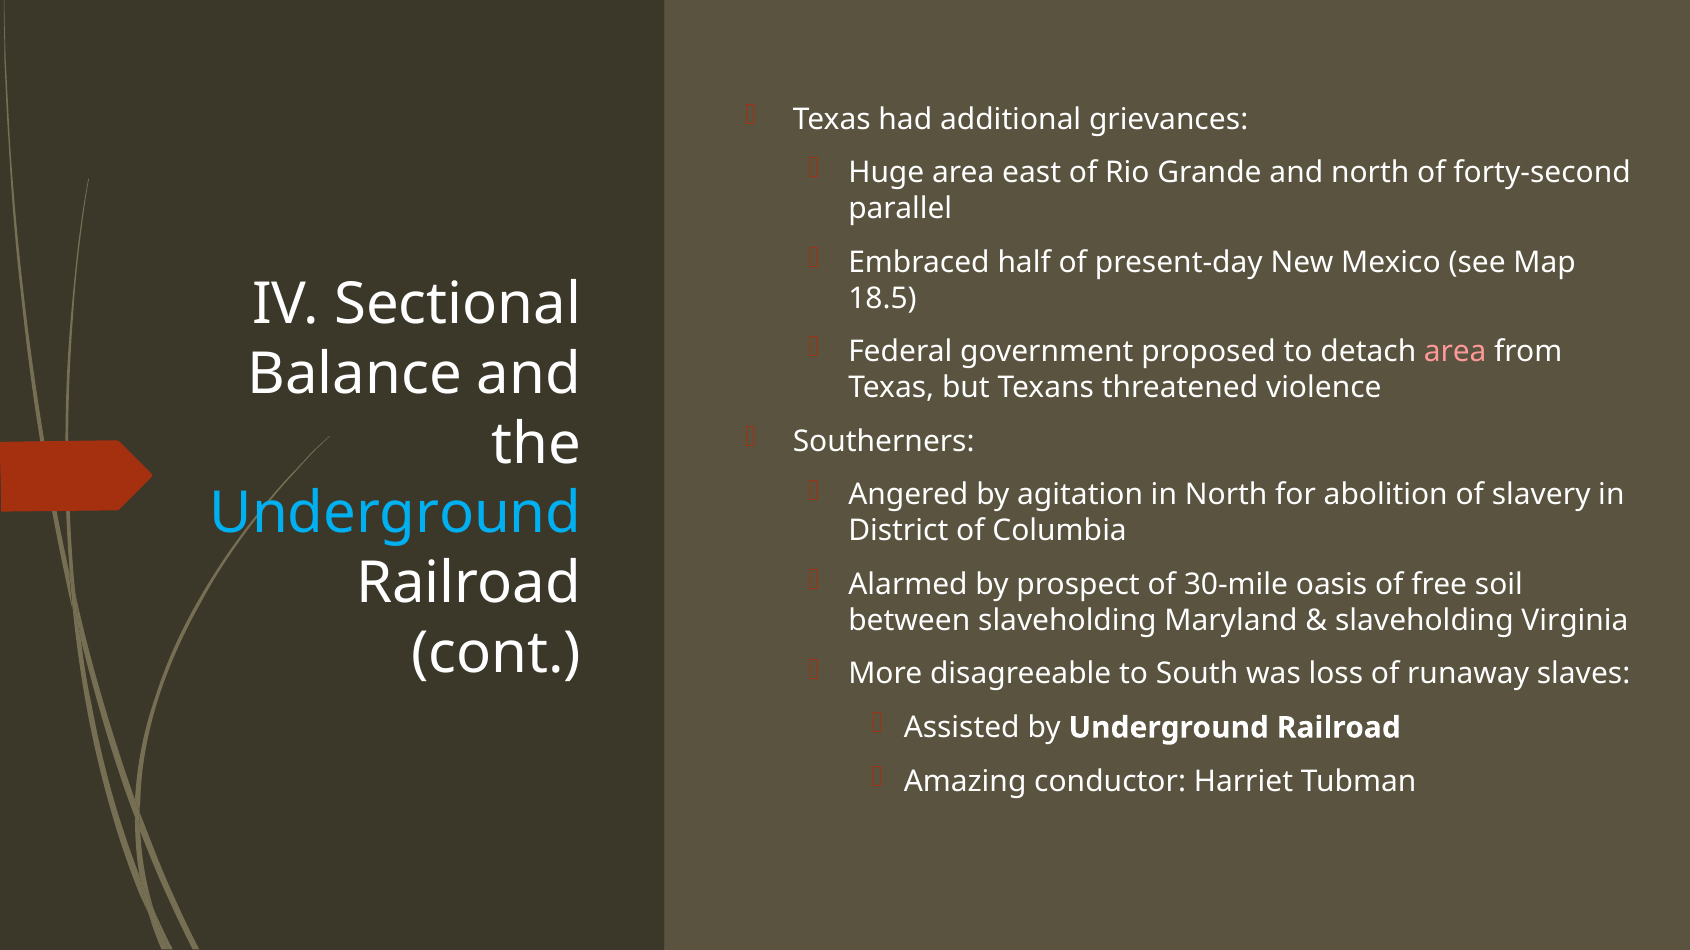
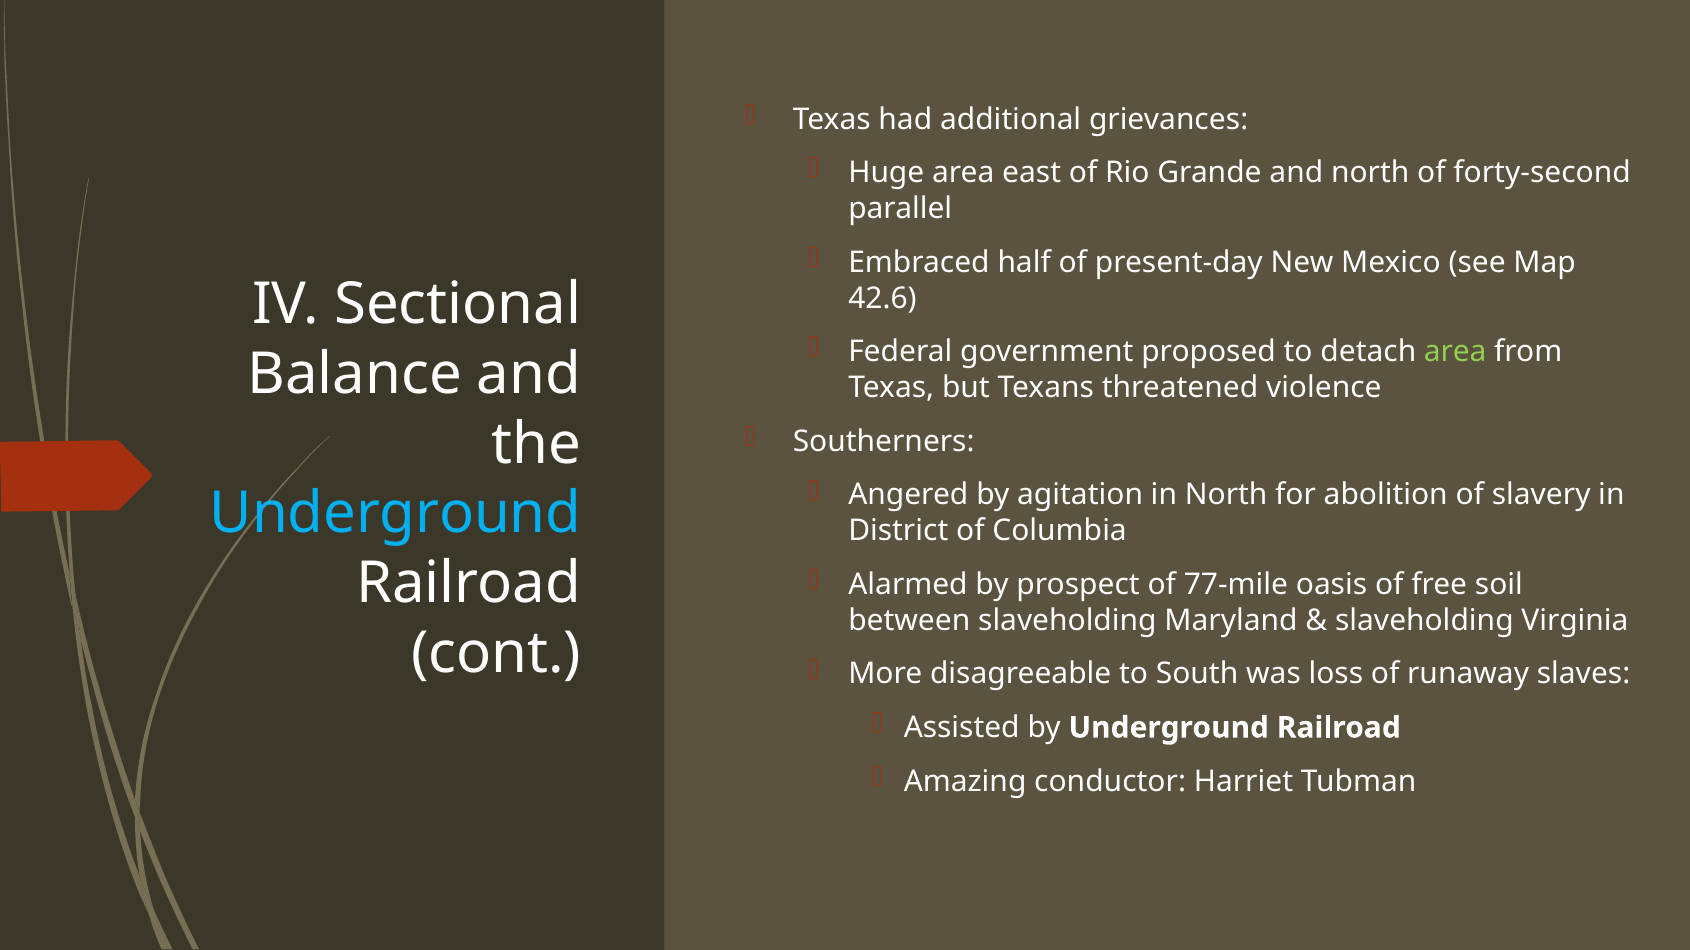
18.5: 18.5 -> 42.6
area at (1455, 352) colour: pink -> light green
30-mile: 30-mile -> 77-mile
